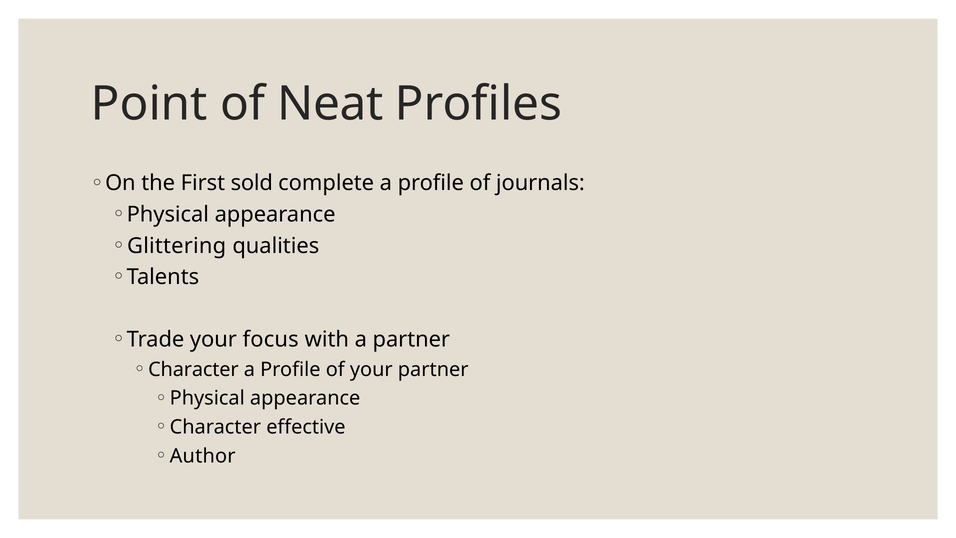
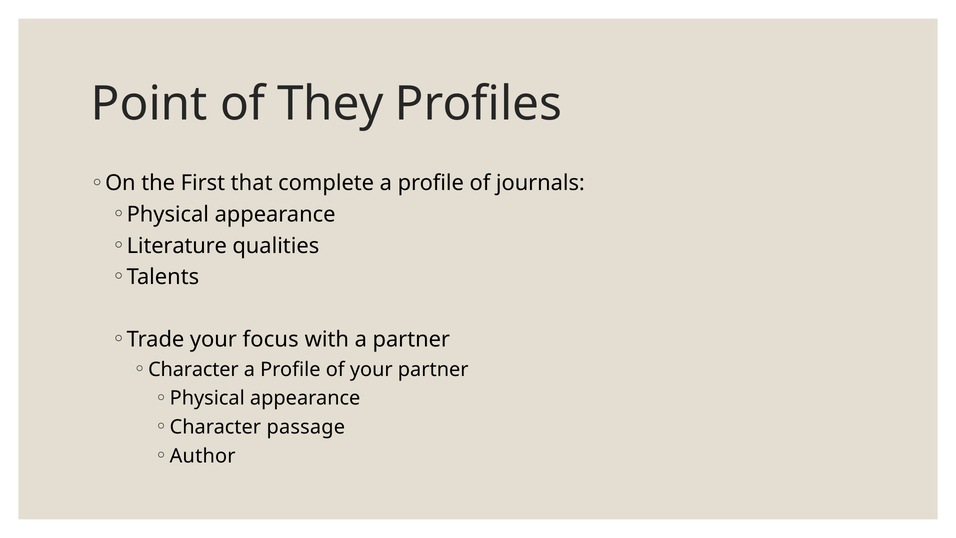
Neat: Neat -> They
sold: sold -> that
Glittering: Glittering -> Literature
effective: effective -> passage
